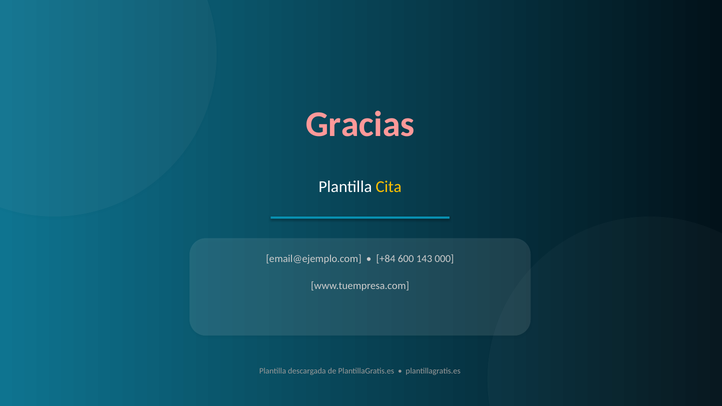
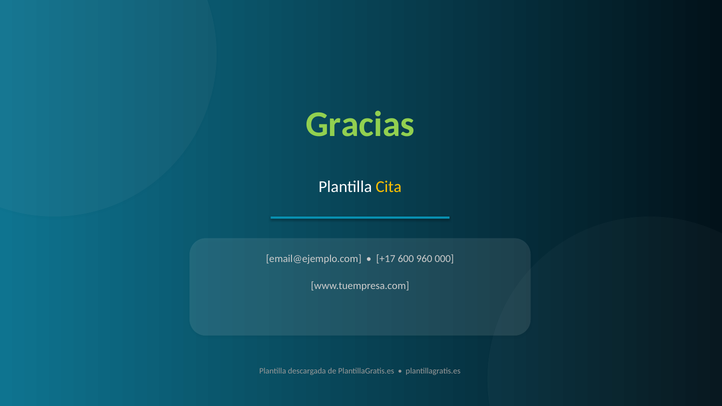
Gracias colour: pink -> light green
+84: +84 -> +17
143: 143 -> 960
